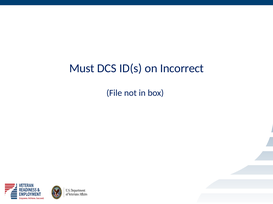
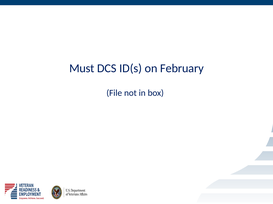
Incorrect: Incorrect -> February
